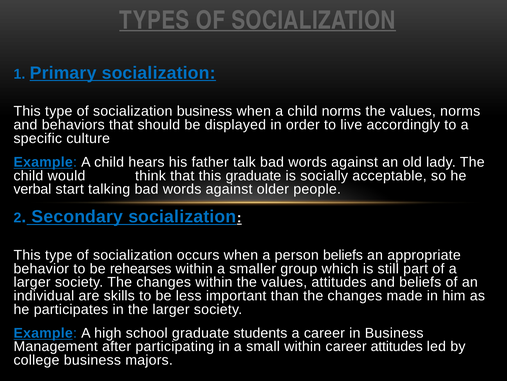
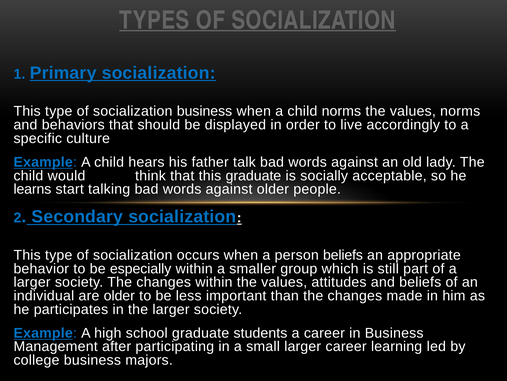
verbal: verbal -> learns
rehearses: rehearses -> especially
are skills: skills -> older
small within: within -> larger
career attitudes: attitudes -> learning
